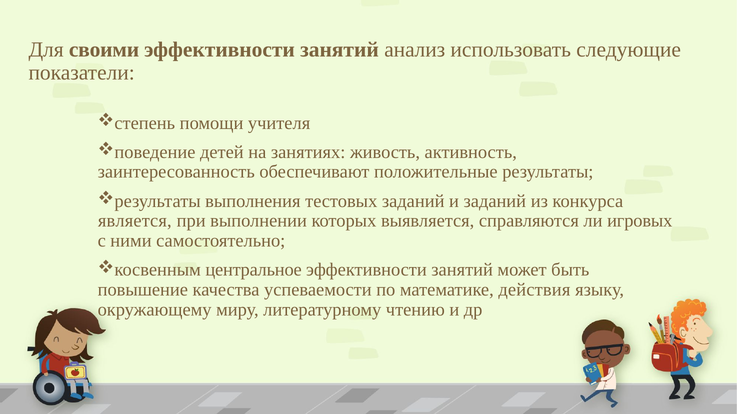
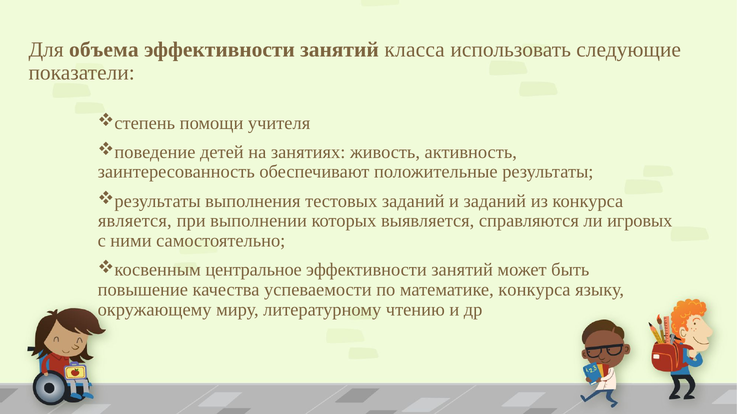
своими: своими -> объема
анализ: анализ -> класса
математике действия: действия -> конкурса
